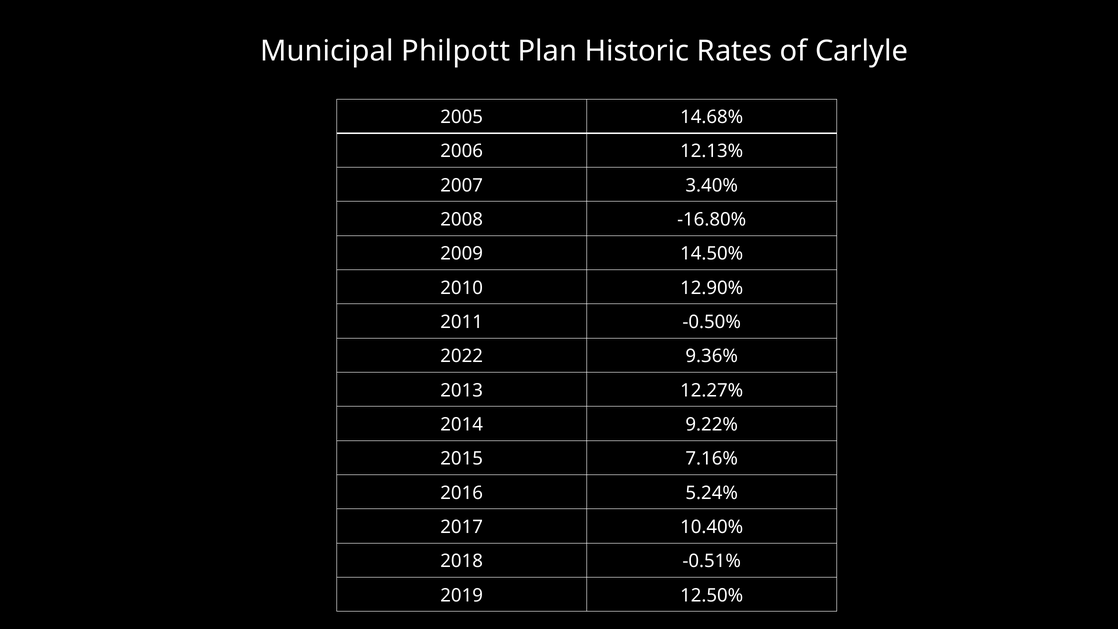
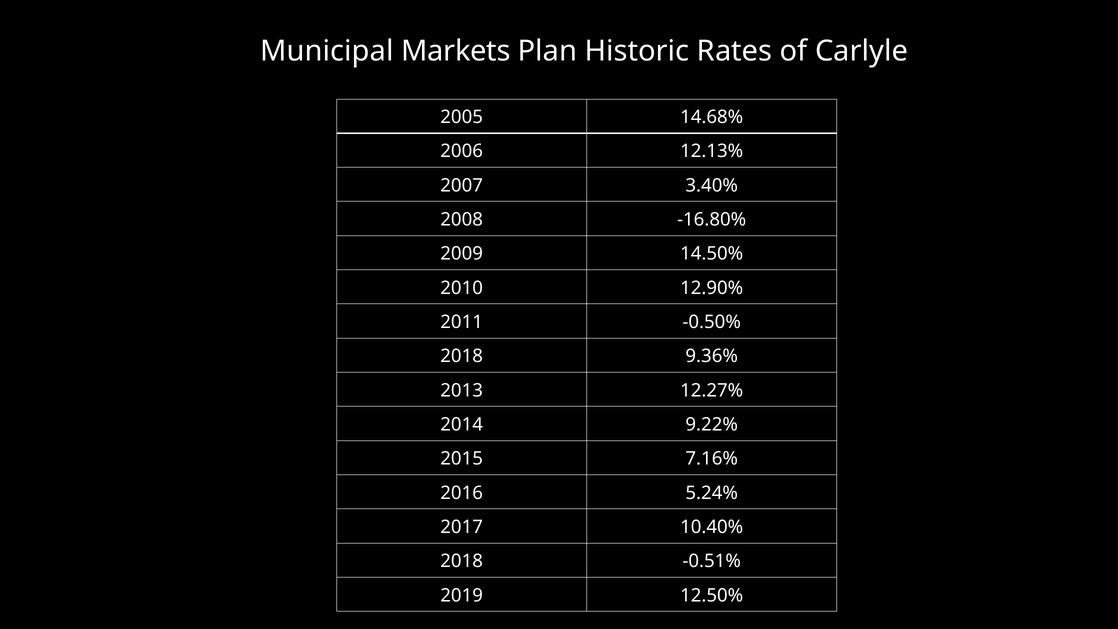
Philpott: Philpott -> Markets
2022 at (462, 356): 2022 -> 2018
